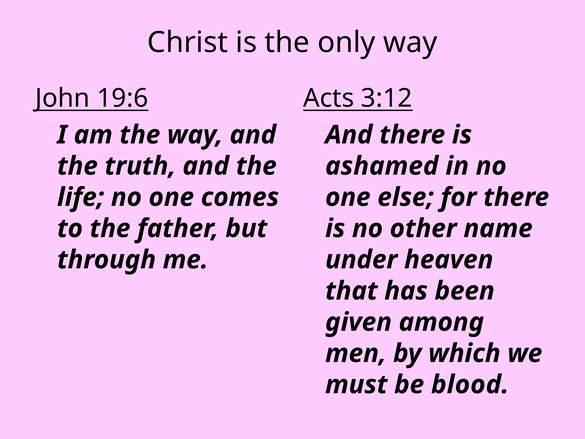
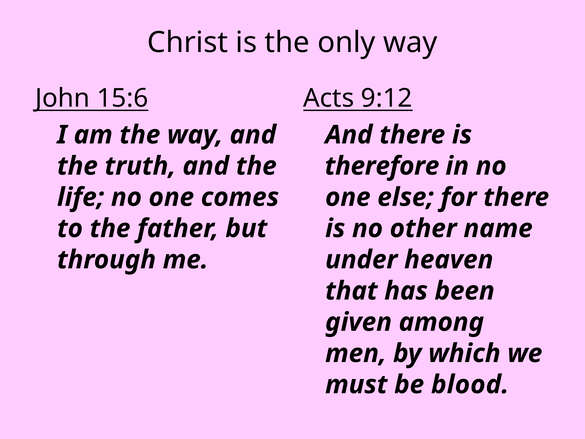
19:6: 19:6 -> 15:6
3:12: 3:12 -> 9:12
ashamed: ashamed -> therefore
